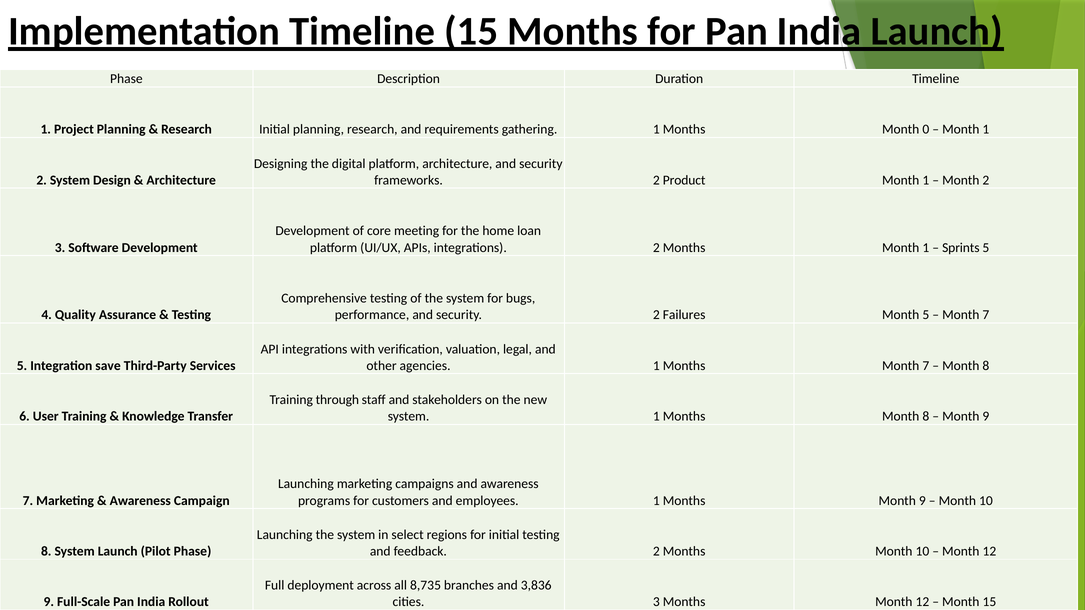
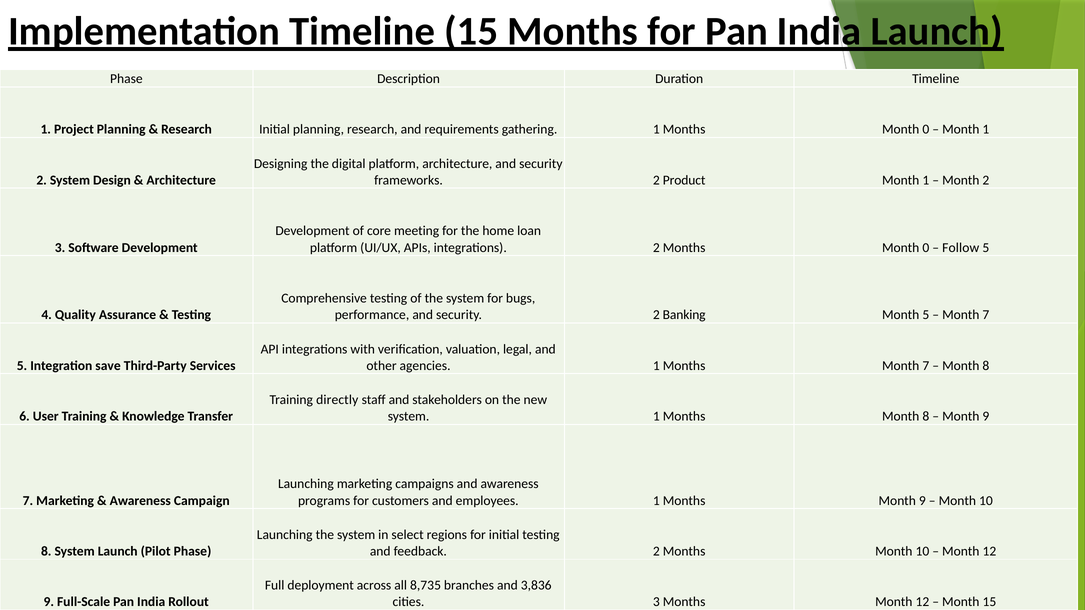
2 Months Month 1: 1 -> 0
Sprints: Sprints -> Follow
Failures: Failures -> Banking
through: through -> directly
